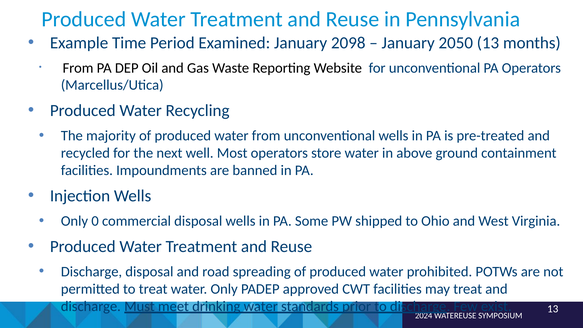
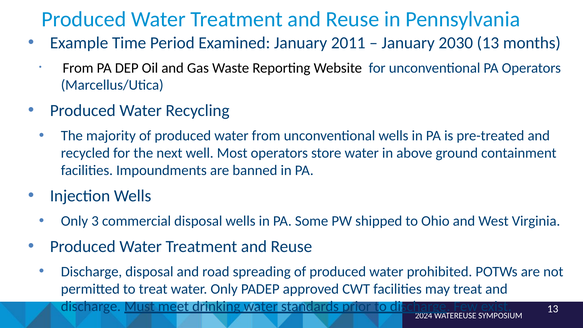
2098: 2098 -> 2011
2050: 2050 -> 2030
0: 0 -> 3
